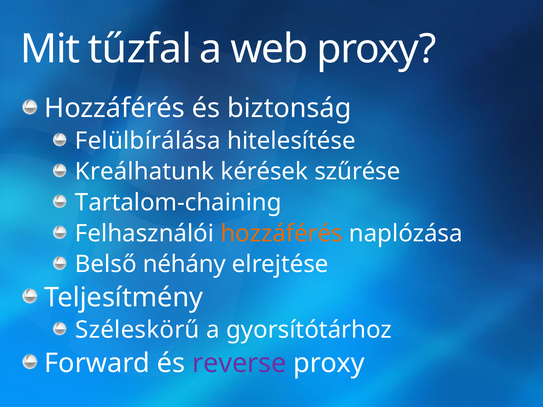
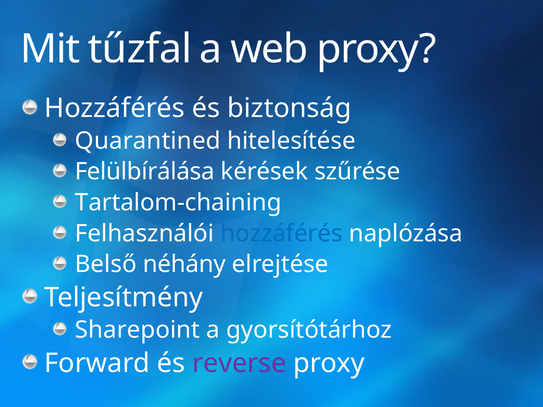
Felülbírálása: Felülbírálása -> Quarantined
Kreálhatunk: Kreálhatunk -> Felülbírálása
hozzáférés at (282, 234) colour: orange -> blue
Széleskörű: Széleskörű -> Sharepoint
